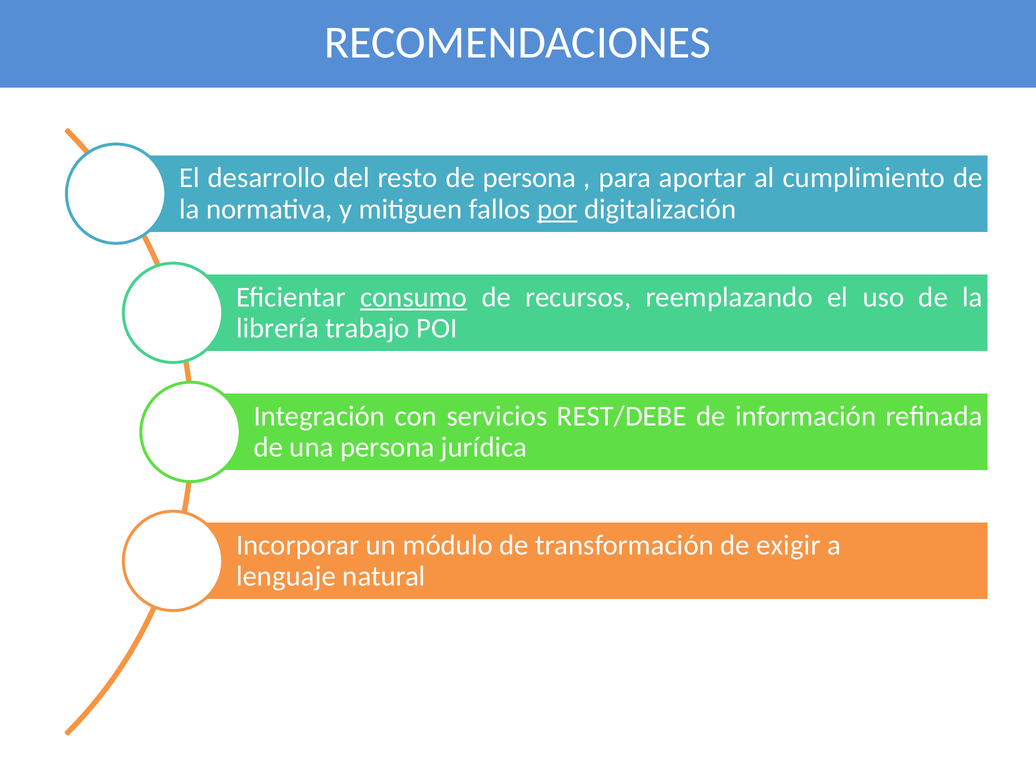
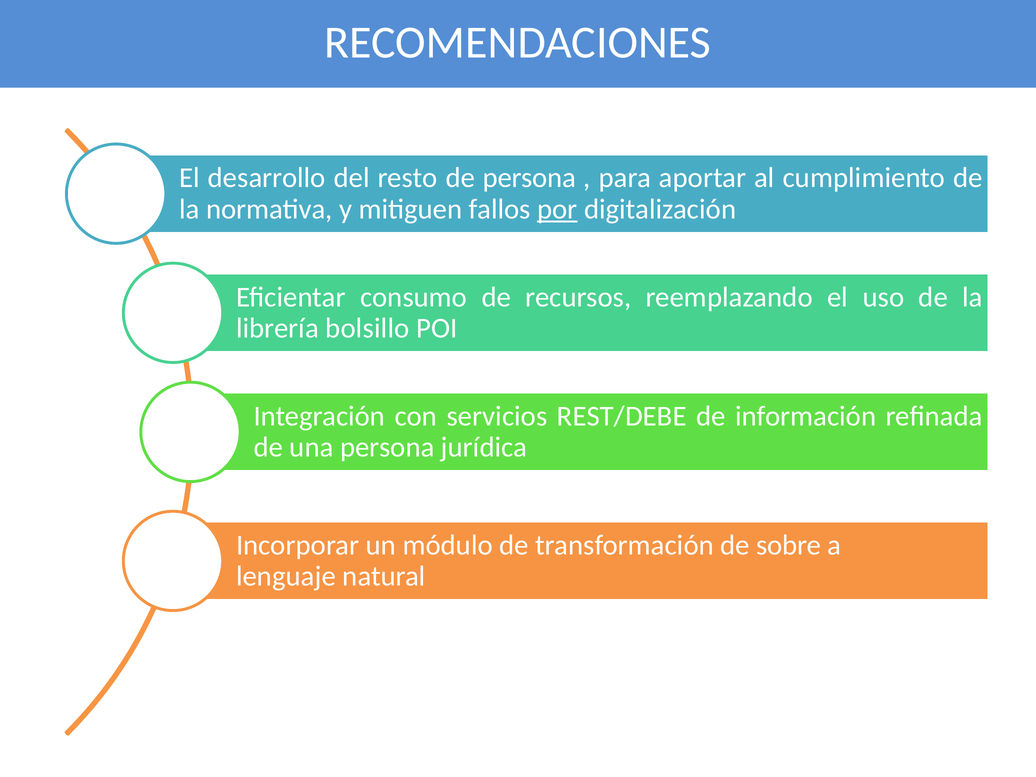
consumo underline: present -> none
trabajo: trabajo -> bolsillo
exigir: exigir -> sobre
